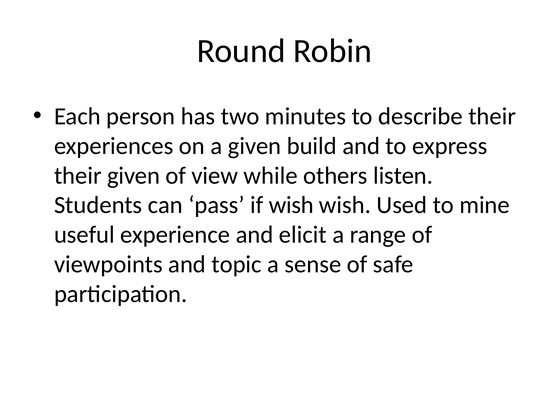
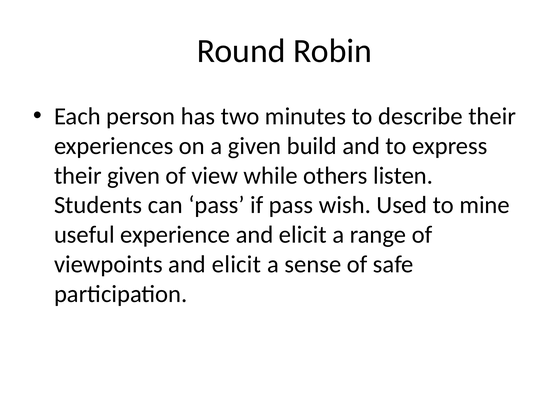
if wish: wish -> pass
viewpoints and topic: topic -> elicit
